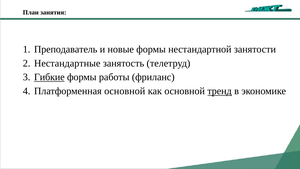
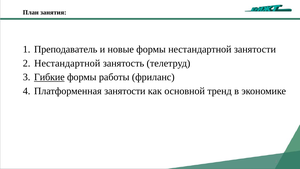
2 Нестандартные: Нестандартные -> Нестандартной
Платформенная основной: основной -> занятости
тренд underline: present -> none
